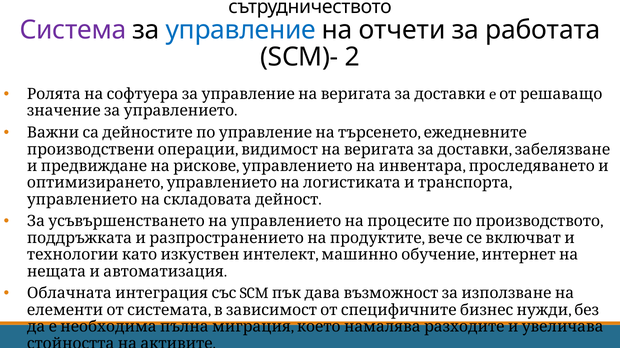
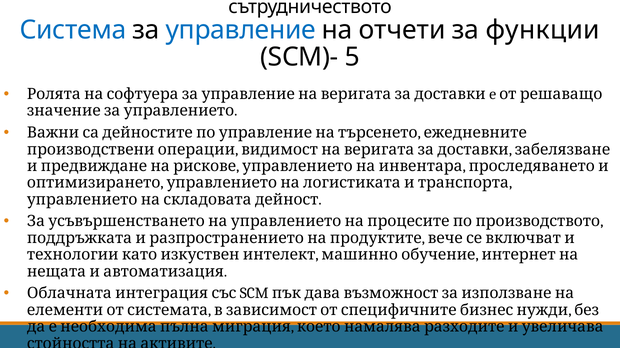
Система colour: purple -> blue
работата: работата -> функции
2: 2 -> 5
